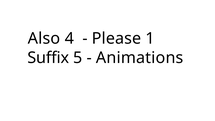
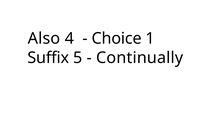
Please: Please -> Choice
Animations: Animations -> Continually
